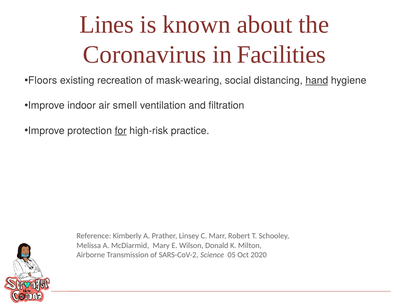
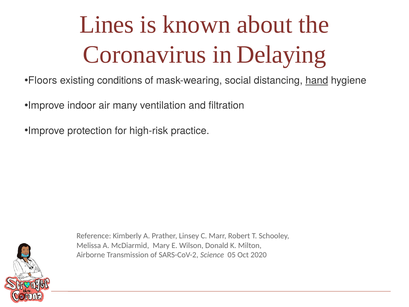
Facilities: Facilities -> Delaying
recreation: recreation -> conditions
smell: smell -> many
for underline: present -> none
